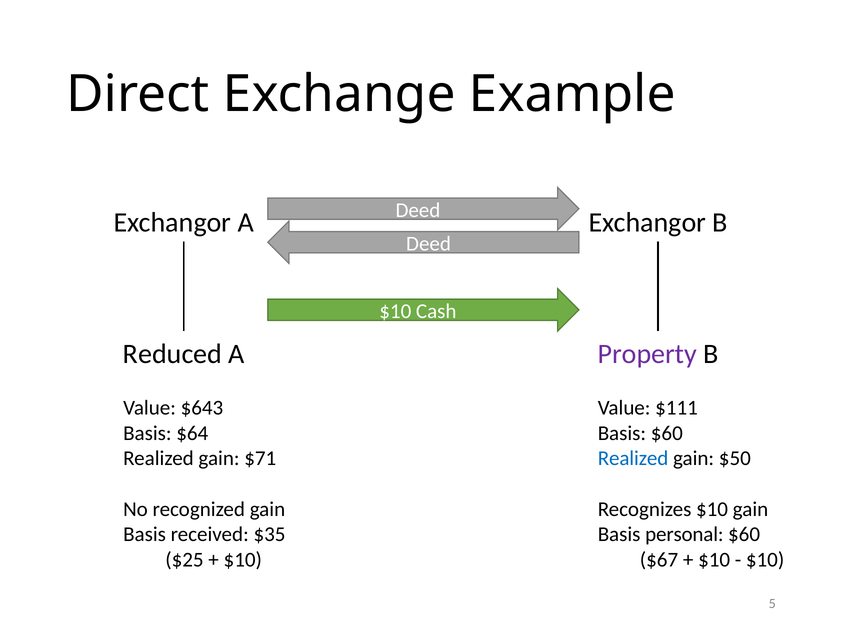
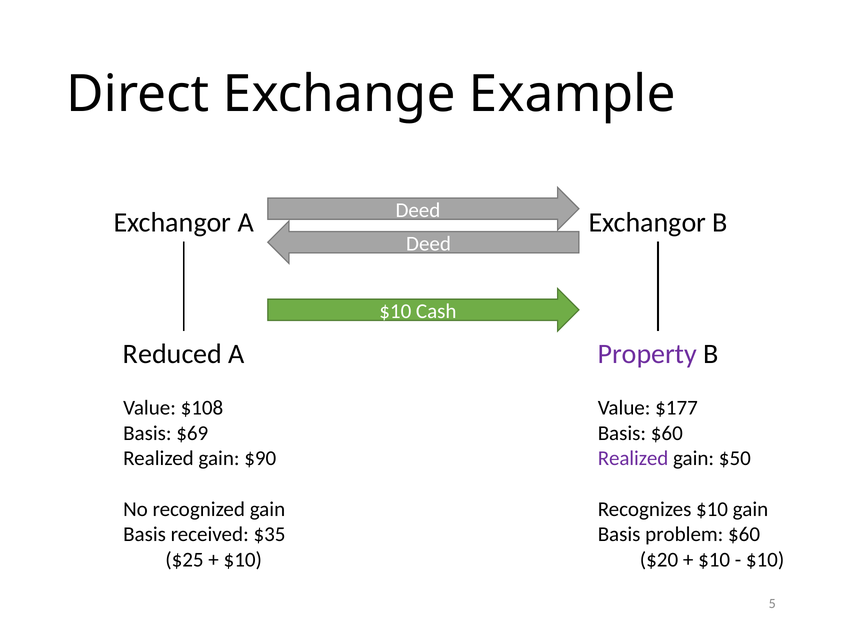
$643: $643 -> $108
$111: $111 -> $177
$64: $64 -> $69
$71: $71 -> $90
Realized at (633, 458) colour: blue -> purple
personal: personal -> problem
$67: $67 -> $20
